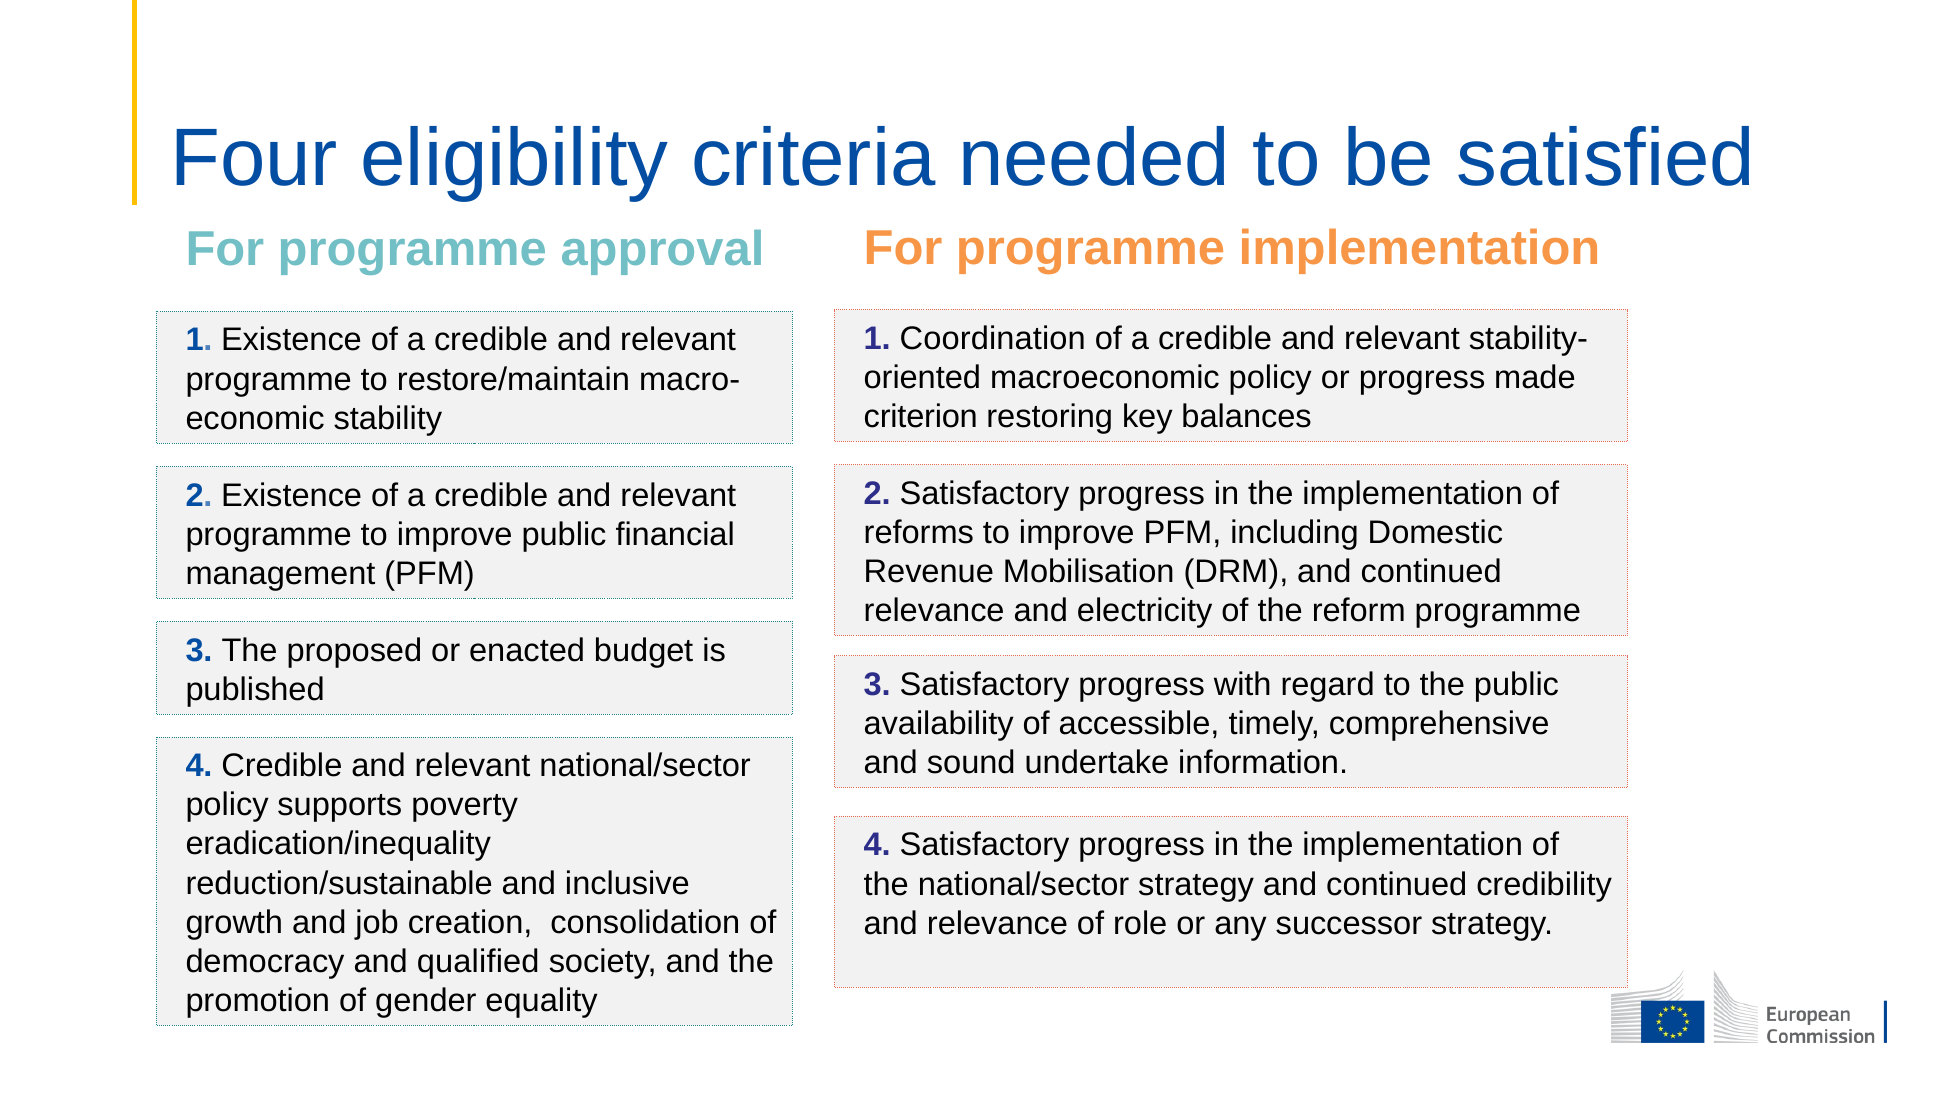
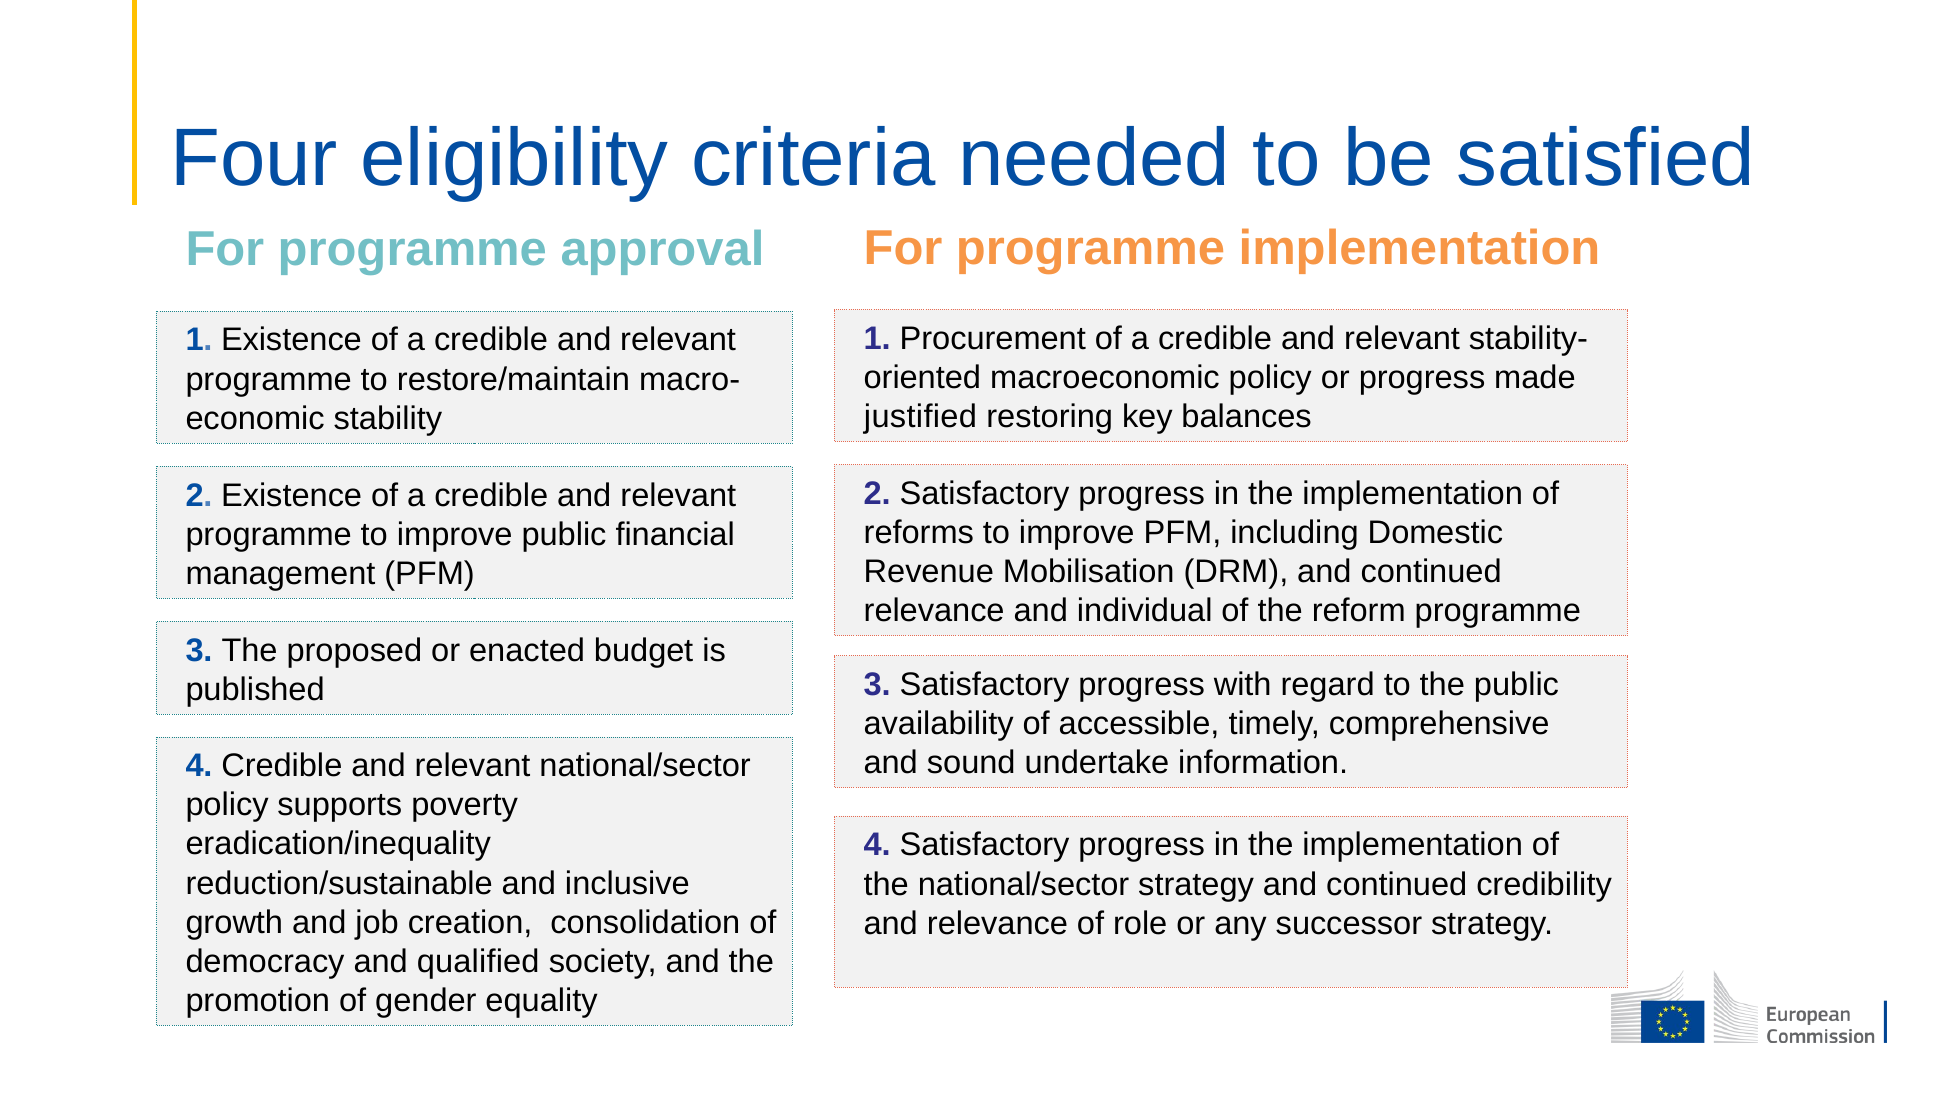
Coordination: Coordination -> Procurement
criterion: criterion -> justified
electricity: electricity -> individual
